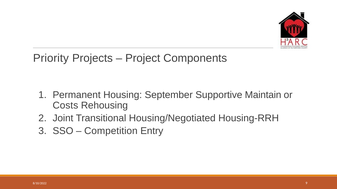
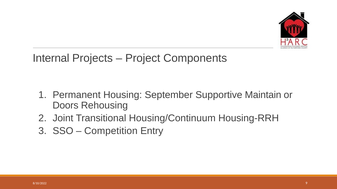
Priority: Priority -> Internal
Costs: Costs -> Doors
Housing/Negotiated: Housing/Negotiated -> Housing/Continuum
